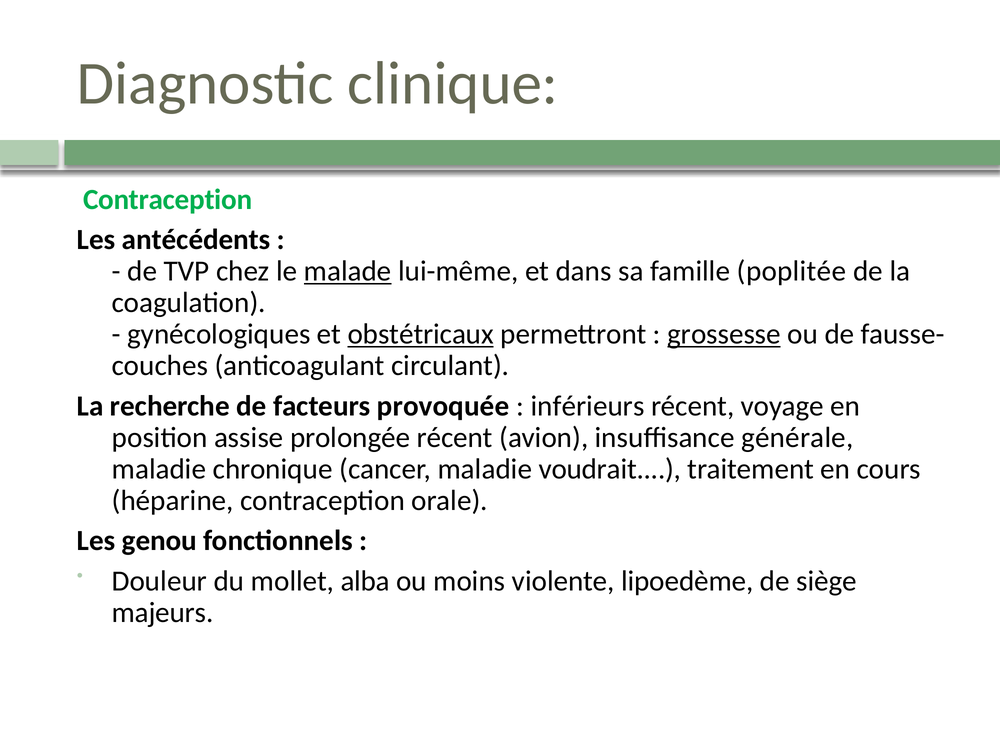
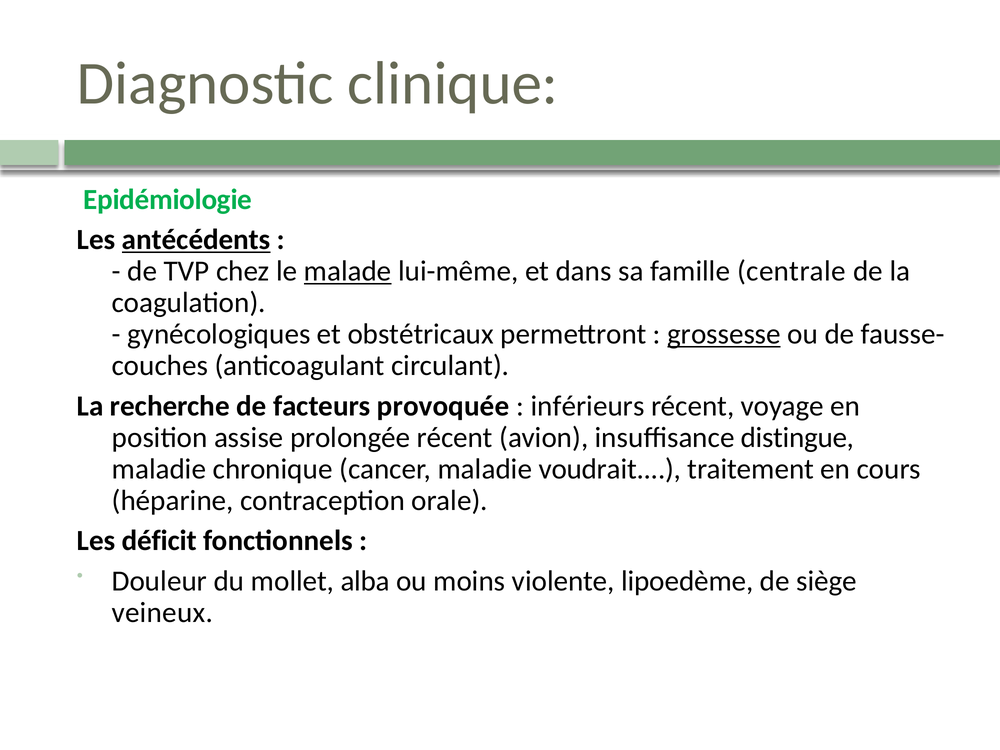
Contraception at (168, 199): Contraception -> Epidémiologie
antécédents underline: none -> present
poplitée: poplitée -> centrale
obstétricaux underline: present -> none
générale: générale -> distingue
genou: genou -> déficit
majeurs: majeurs -> veineux
